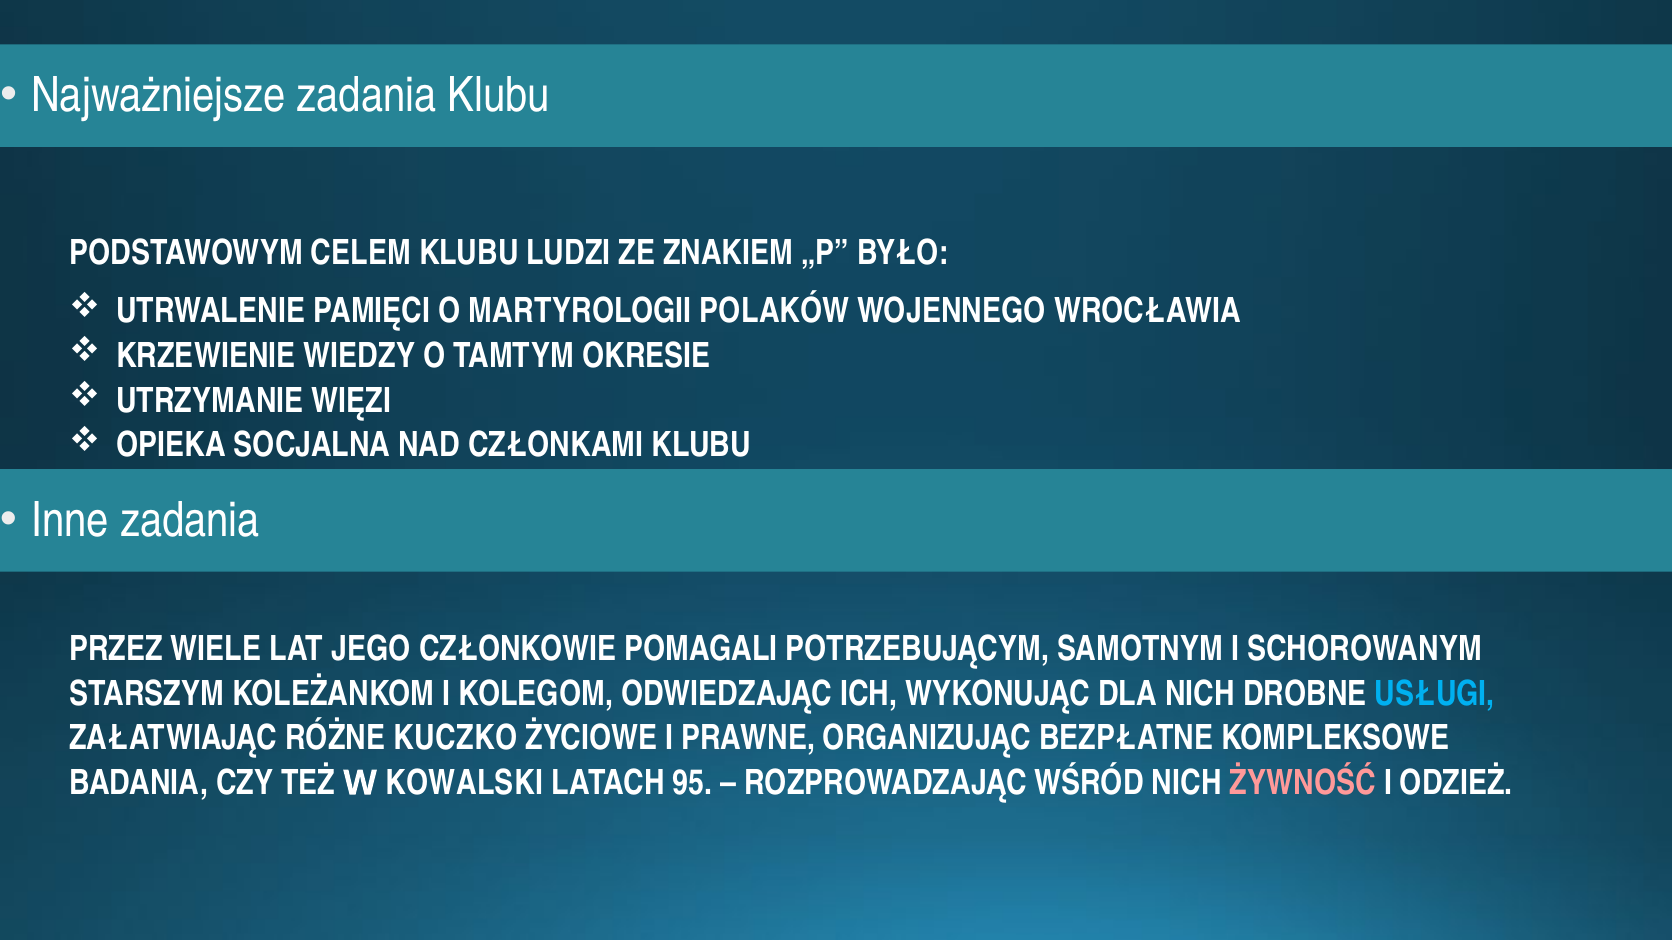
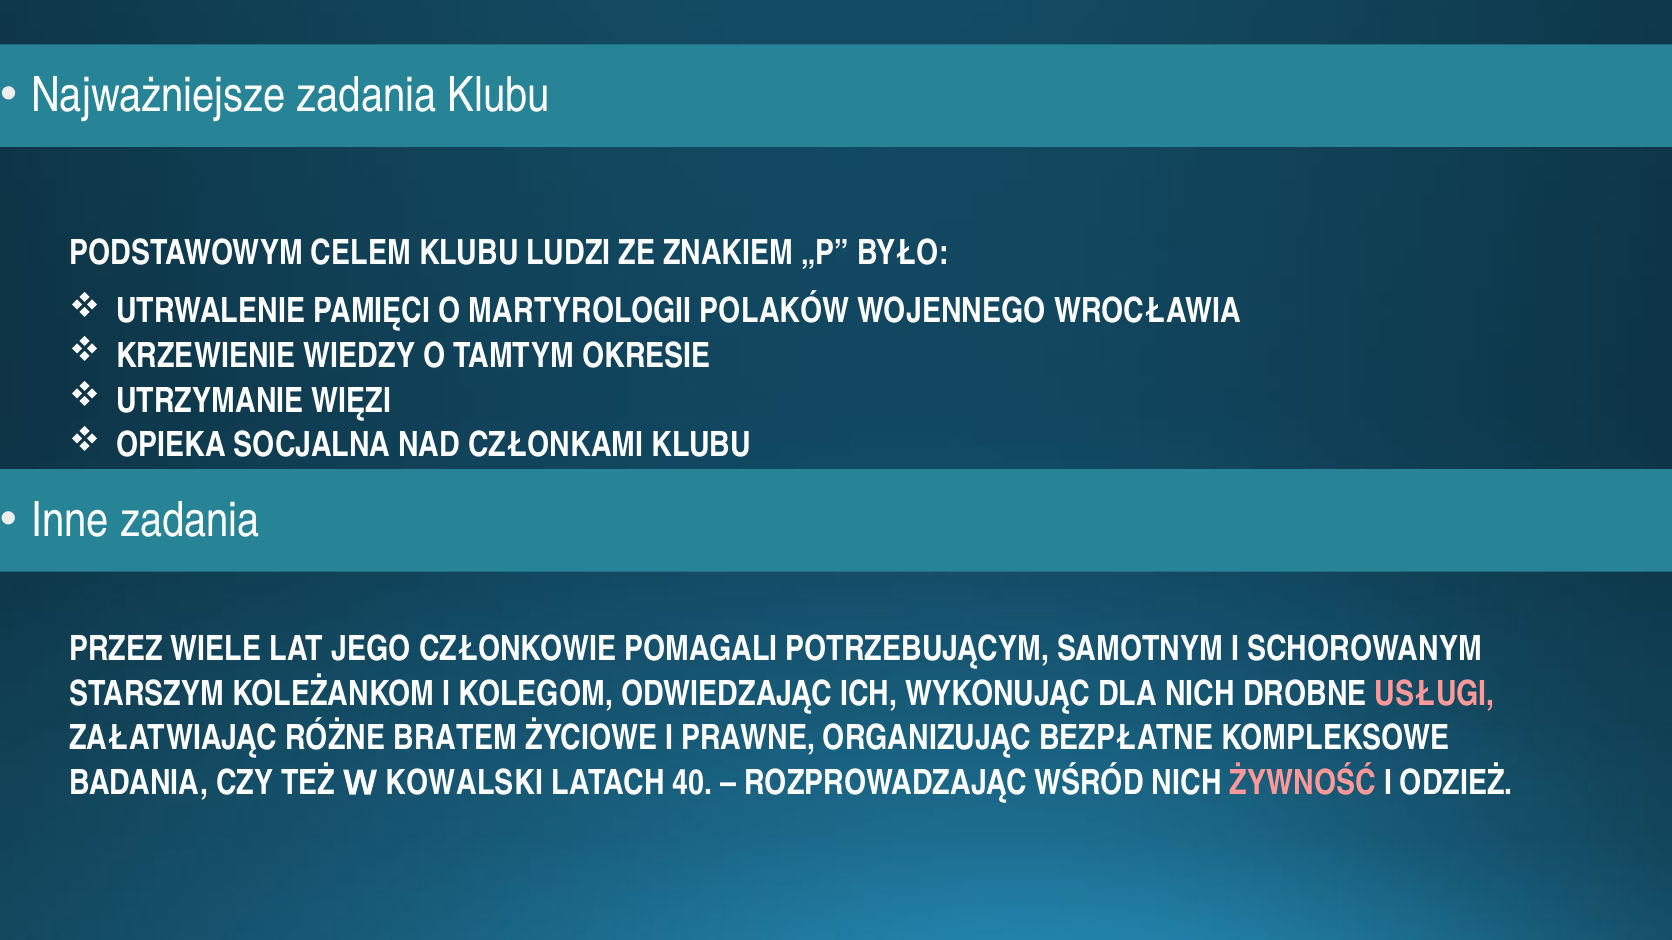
USŁUGI colour: light blue -> pink
KUCZKO: KUCZKO -> BRATEM
95: 95 -> 40
